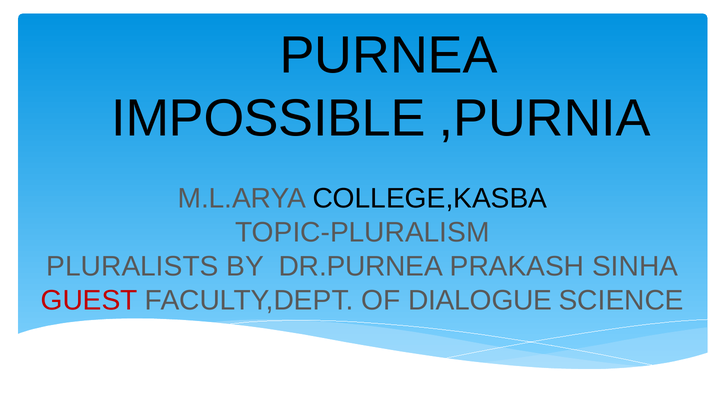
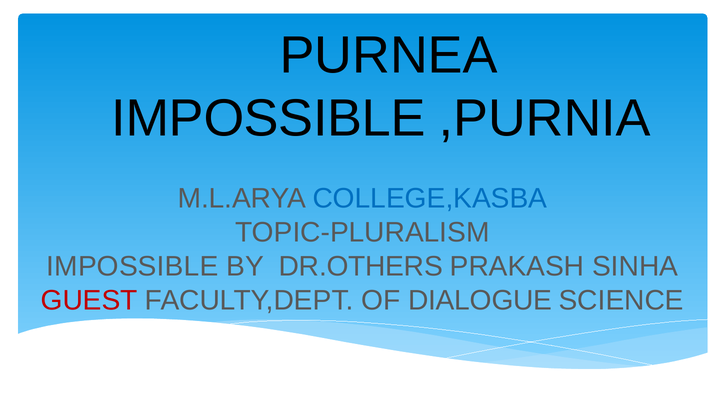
COLLEGE,KASBA colour: black -> blue
PLURALISTS at (132, 266): PLURALISTS -> IMPOSSIBLE
DR.PURNEA: DR.PURNEA -> DR.OTHERS
